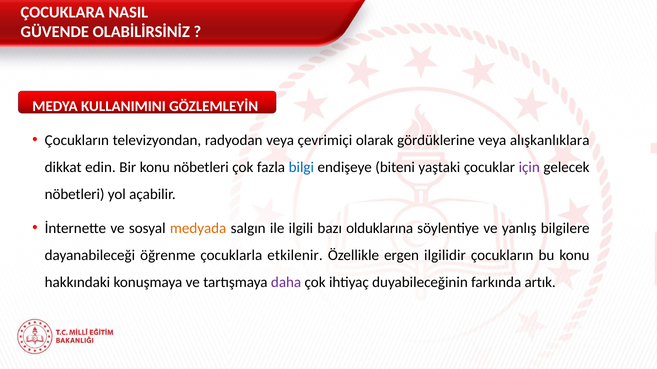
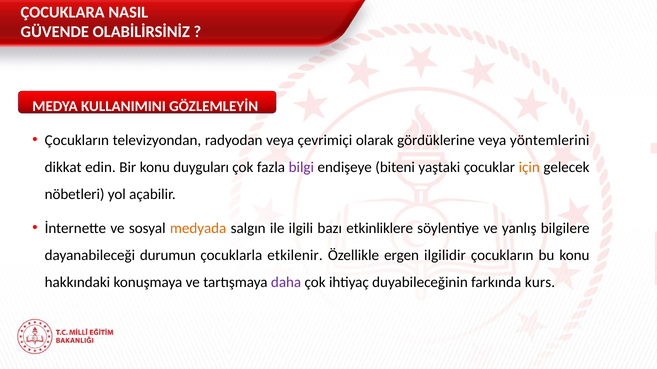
alışkanlıklara: alışkanlıklara -> yöntemlerini
konu nöbetleri: nöbetleri -> duyguları
bilgi colour: blue -> purple
için colour: purple -> orange
olduklarına: olduklarına -> etkinliklere
öğrenme: öğrenme -> durumun
artık: artık -> kurs
